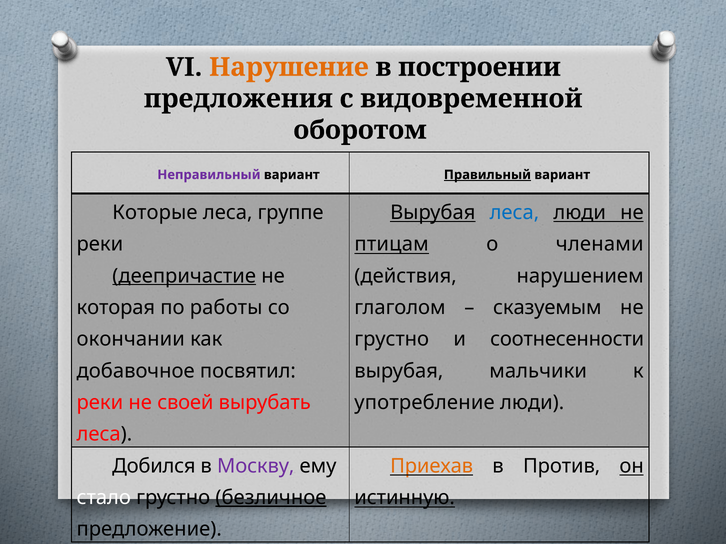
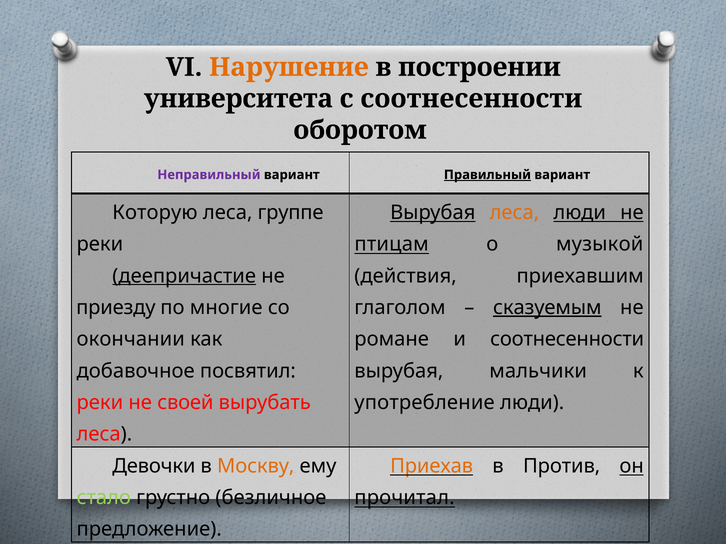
предложения: предложения -> университета
с видовременной: видовременной -> соотнесенности
Которые: Которые -> Которую
леса at (514, 213) colour: blue -> orange
членами: членами -> музыкой
нарушением: нарушением -> приехавшим
которая: которая -> приезду
работы: работы -> многие
сказуемым underline: none -> present
грустно at (392, 340): грустно -> романе
Добился: Добился -> Девочки
Москву colour: purple -> orange
стало colour: white -> light green
безличное underline: present -> none
истинную: истинную -> прочитал
